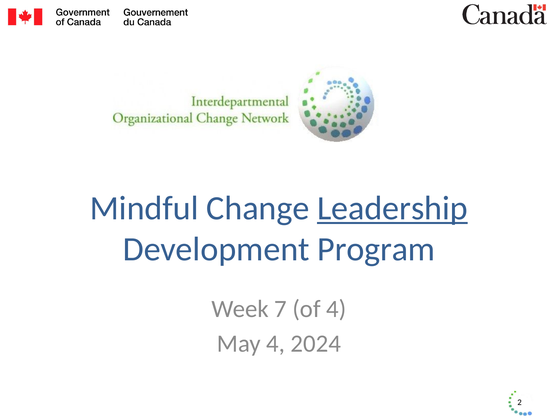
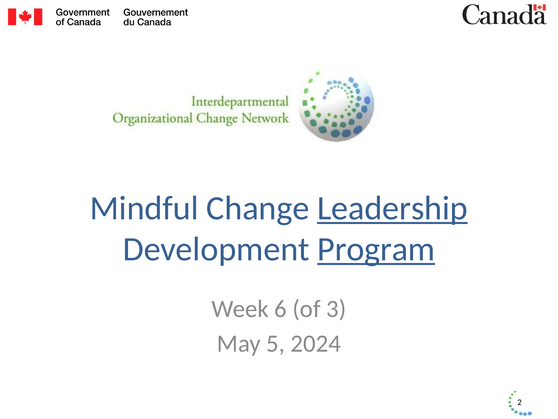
Program underline: none -> present
7: 7 -> 6
of 4: 4 -> 3
May 4: 4 -> 5
